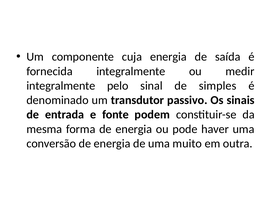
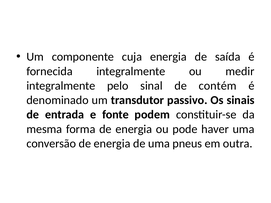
simples: simples -> contém
muito: muito -> pneus
